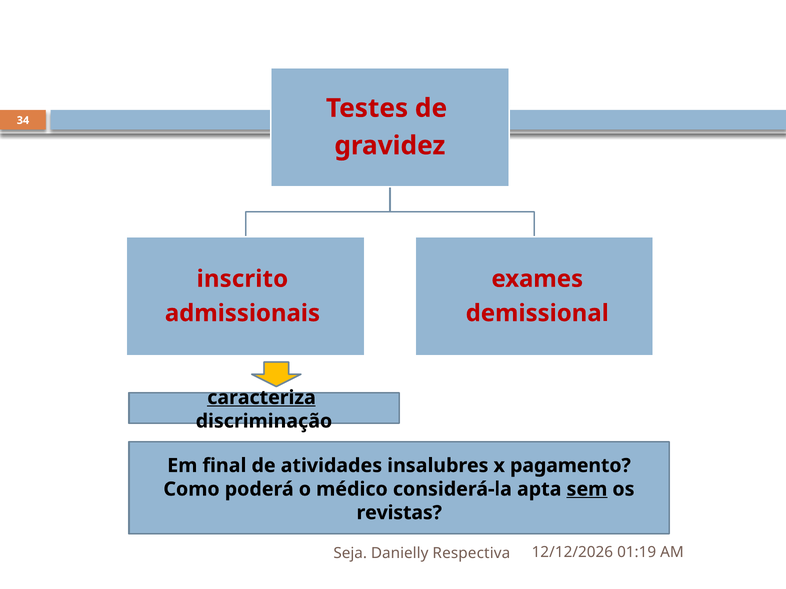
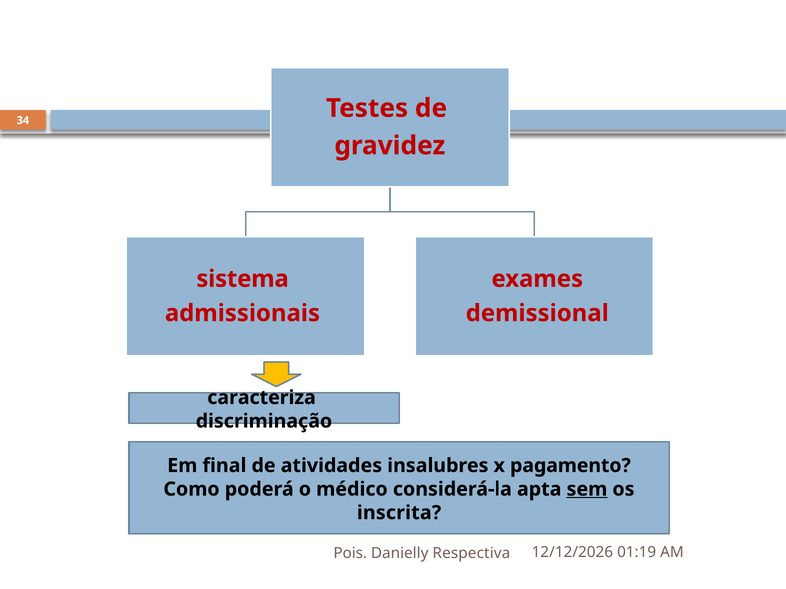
inscrito: inscrito -> sistema
caracteriza underline: present -> none
revistas: revistas -> inscrita
Seja: Seja -> Pois
